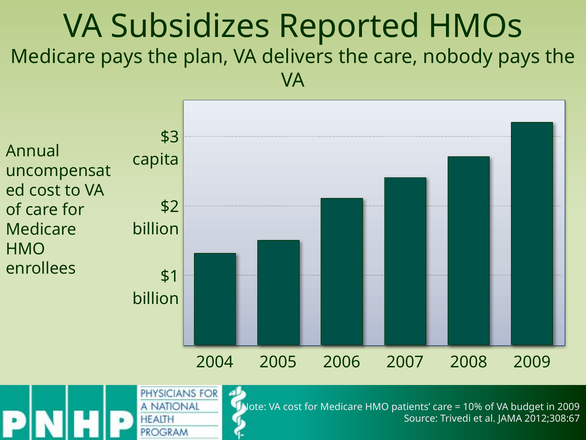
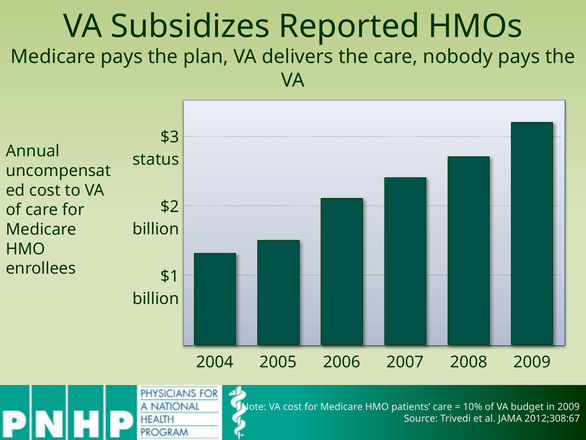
capita: capita -> status
